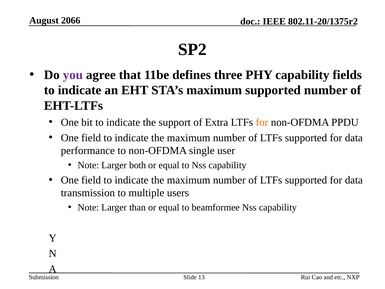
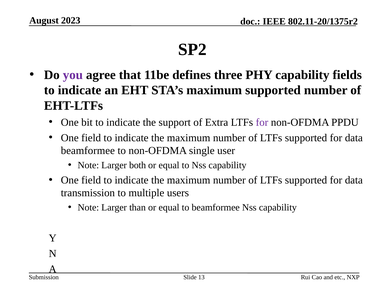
2066: 2066 -> 2023
for at (262, 122) colour: orange -> purple
performance at (88, 150): performance -> beamformee
